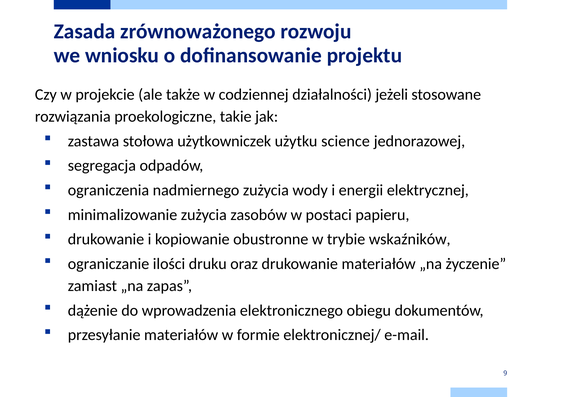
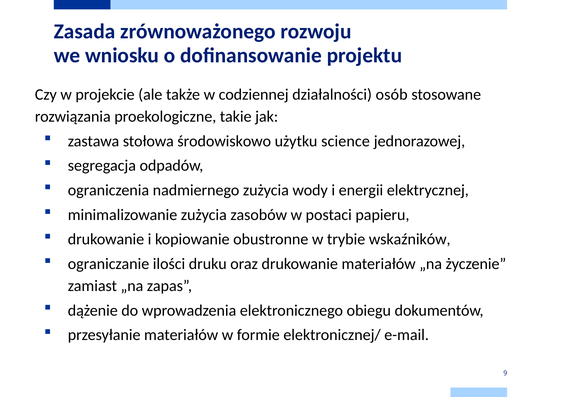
jeżeli: jeżeli -> osób
użytkowniczek: użytkowniczek -> środowiskowo
